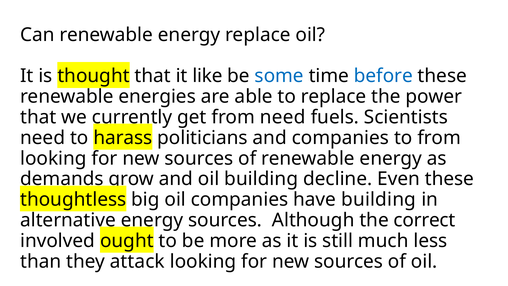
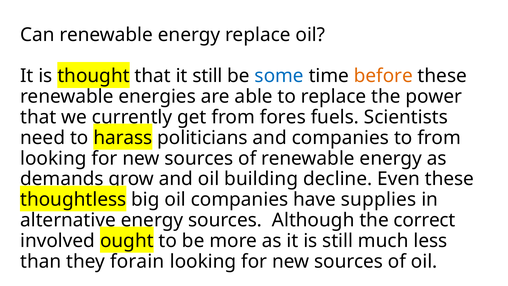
it like: like -> still
before colour: blue -> orange
from need: need -> fores
have building: building -> supplies
attack: attack -> forain
